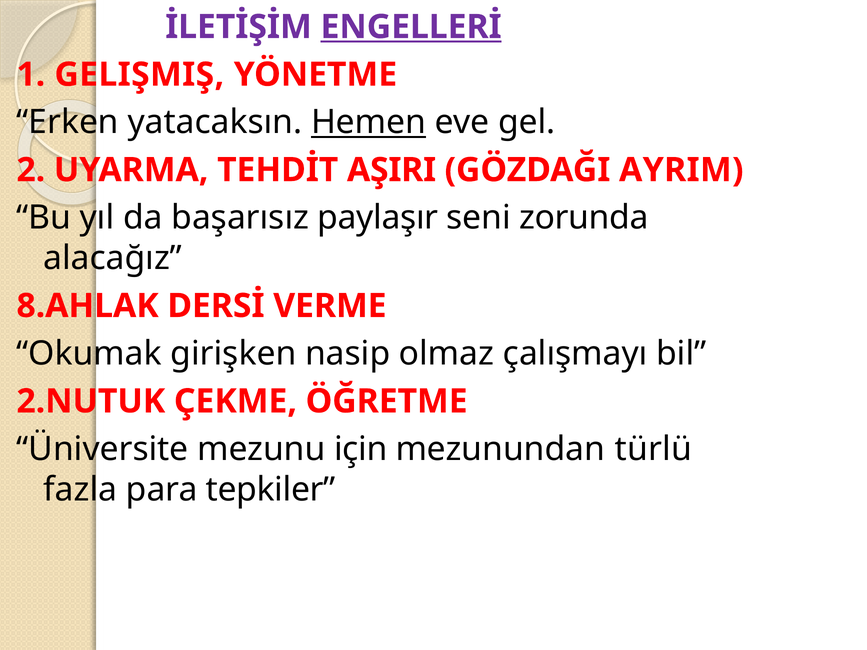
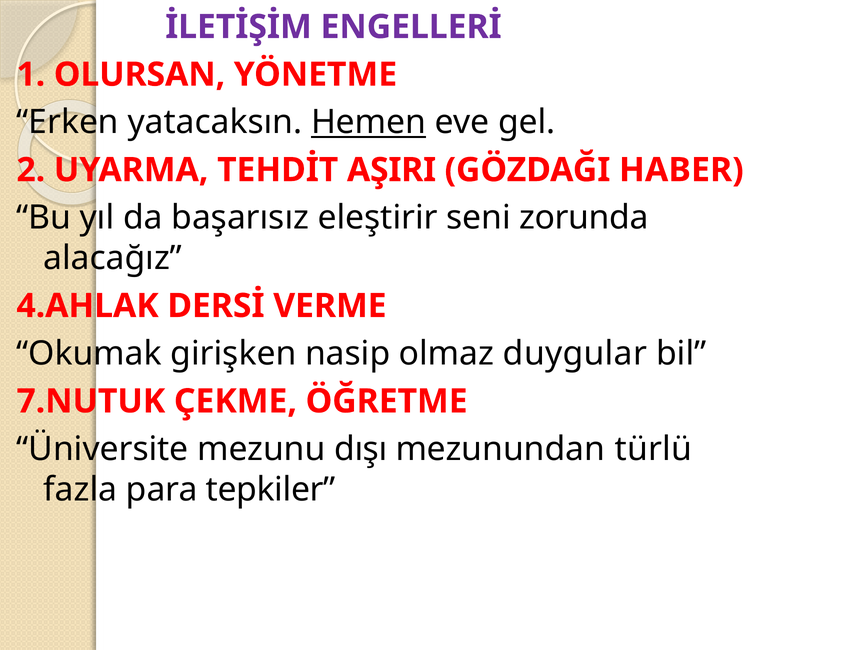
ENGELLERİ underline: present -> none
GELIŞMIŞ: GELIŞMIŞ -> OLURSAN
AYRIM: AYRIM -> HABER
paylaşır: paylaşır -> eleştirir
8.AHLAK: 8.AHLAK -> 4.AHLAK
çalışmayı: çalışmayı -> duygular
2.NUTUK: 2.NUTUK -> 7.NUTUK
için: için -> dışı
